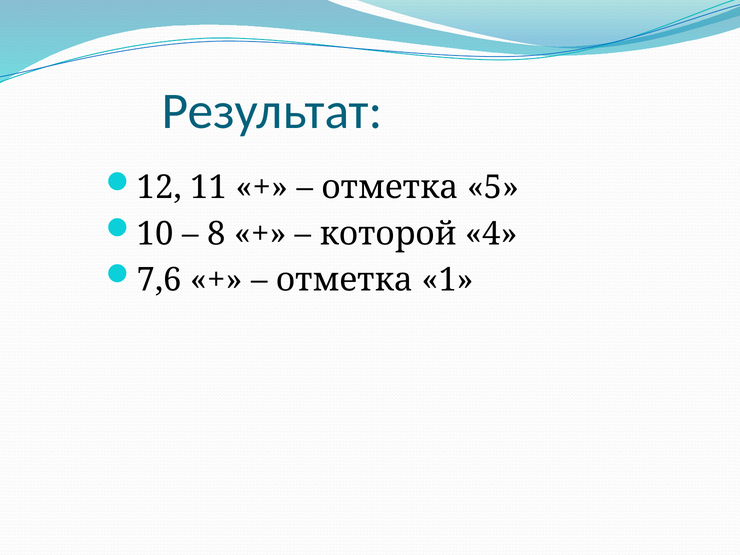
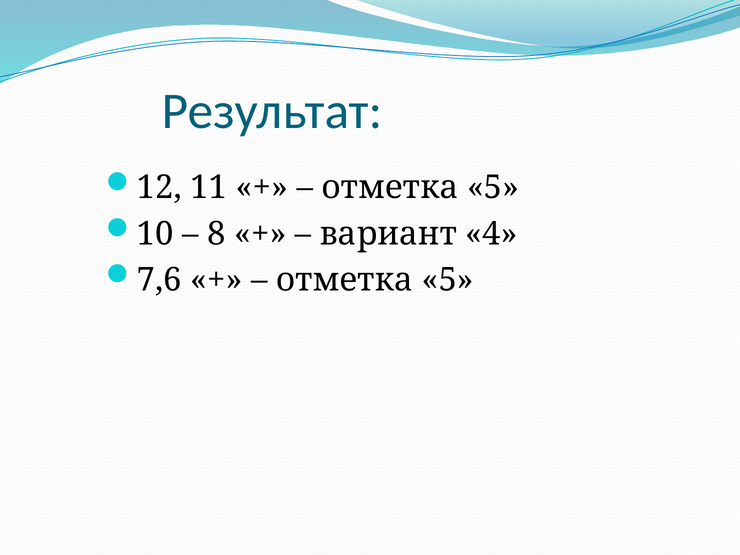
которой: которой -> вариант
1 at (448, 280): 1 -> 5
